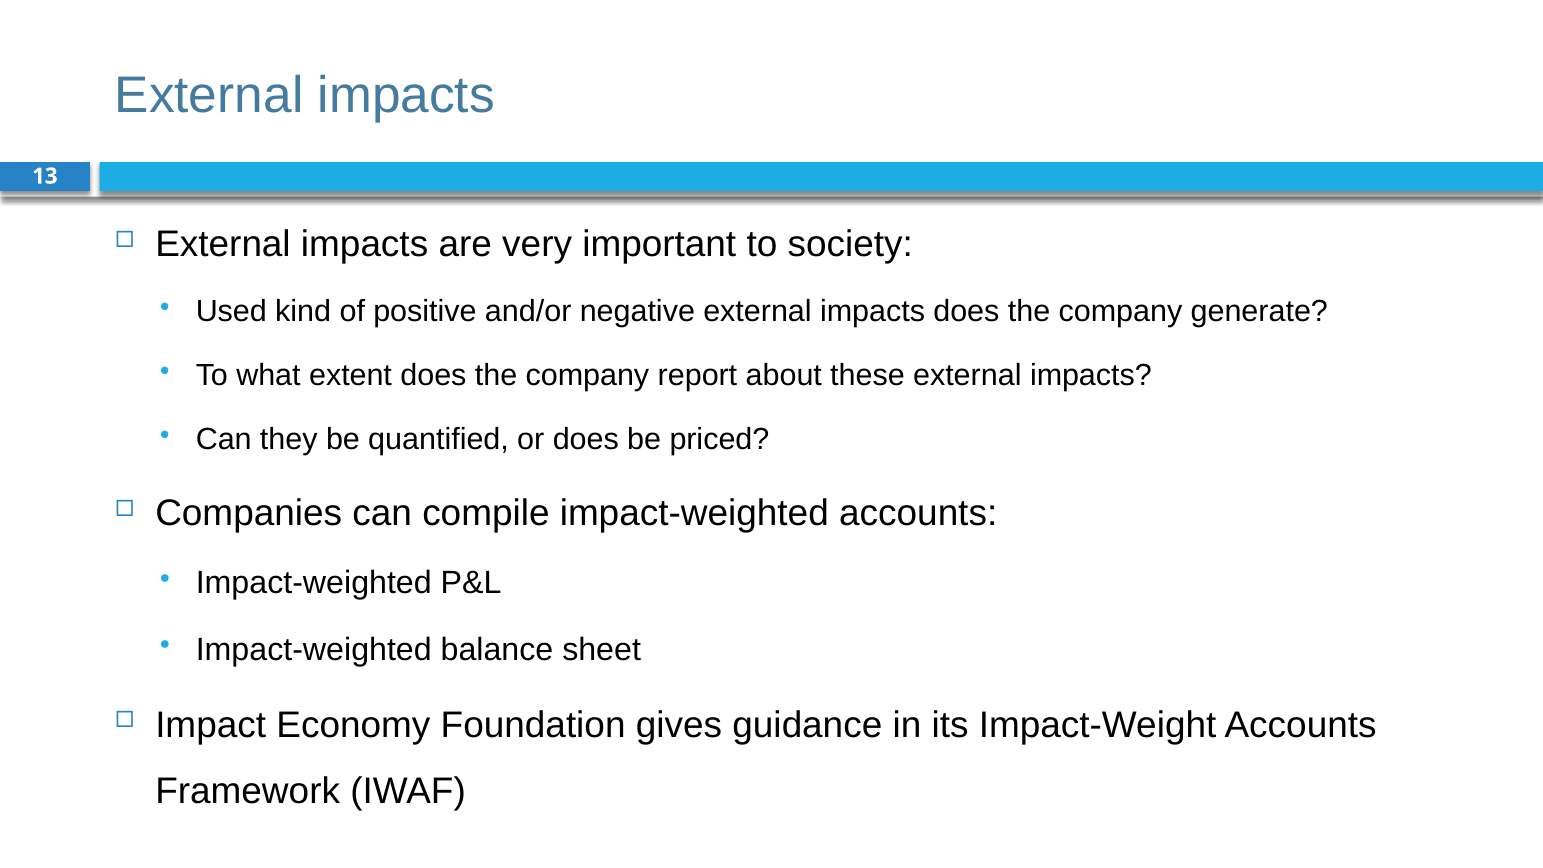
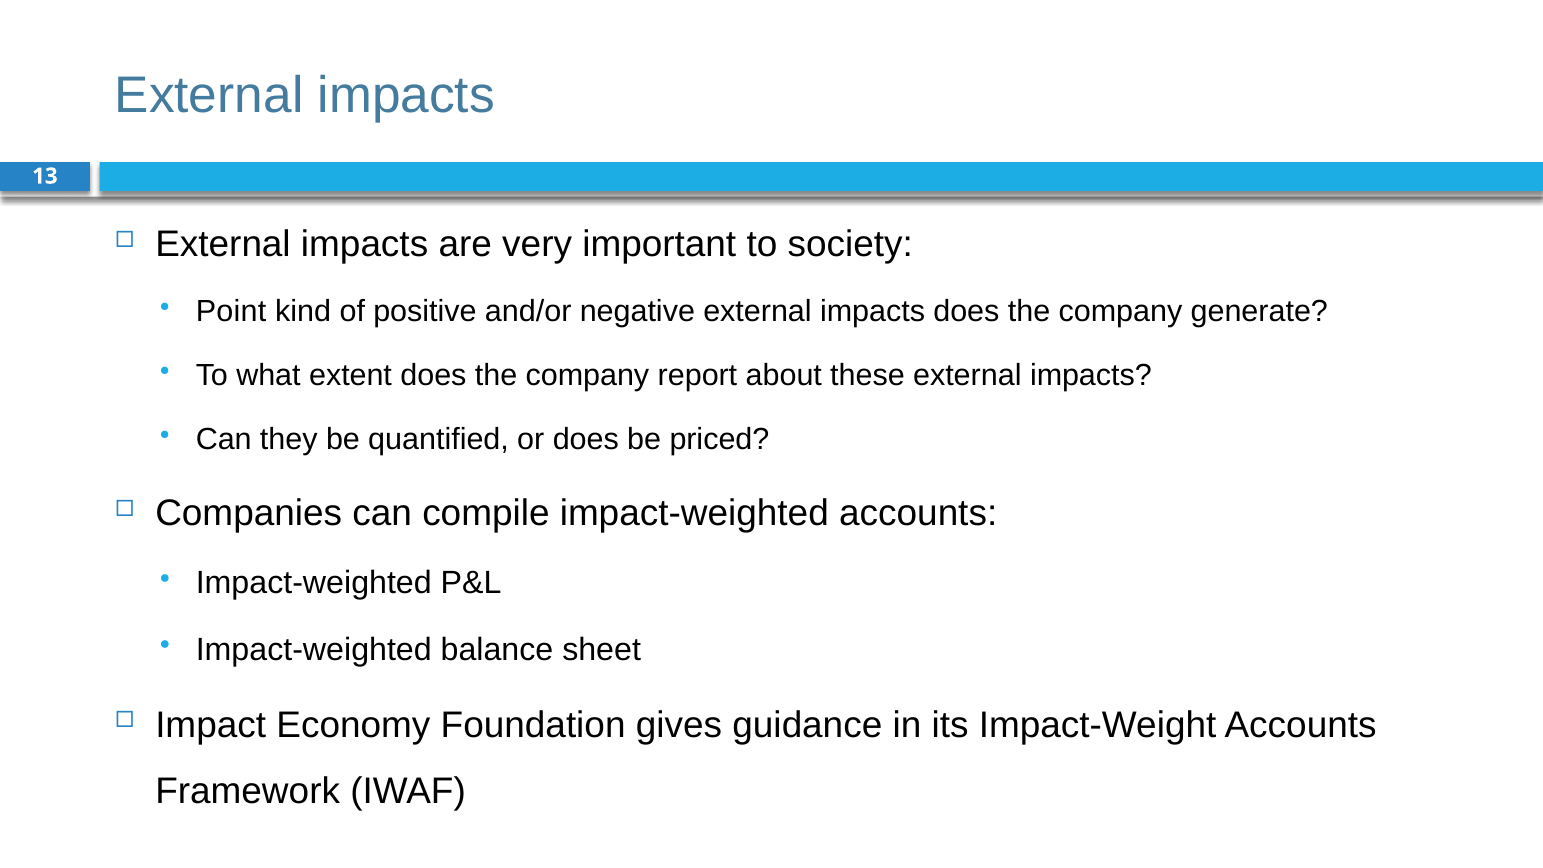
Used: Used -> Point
